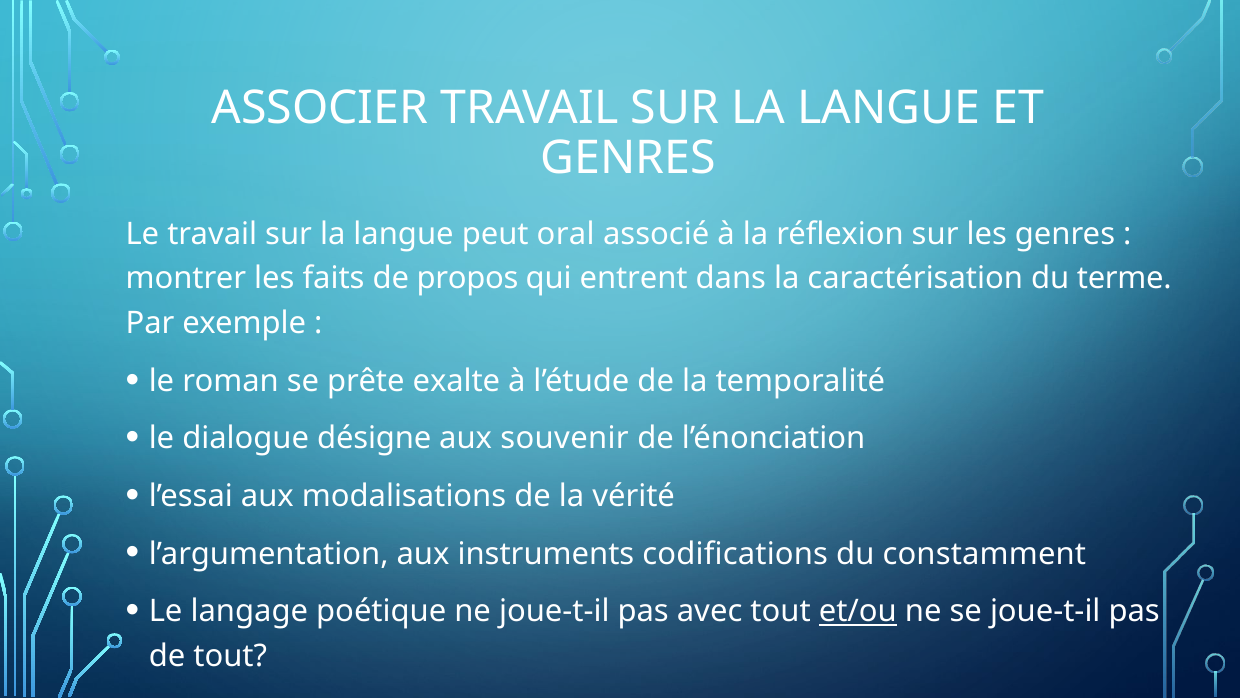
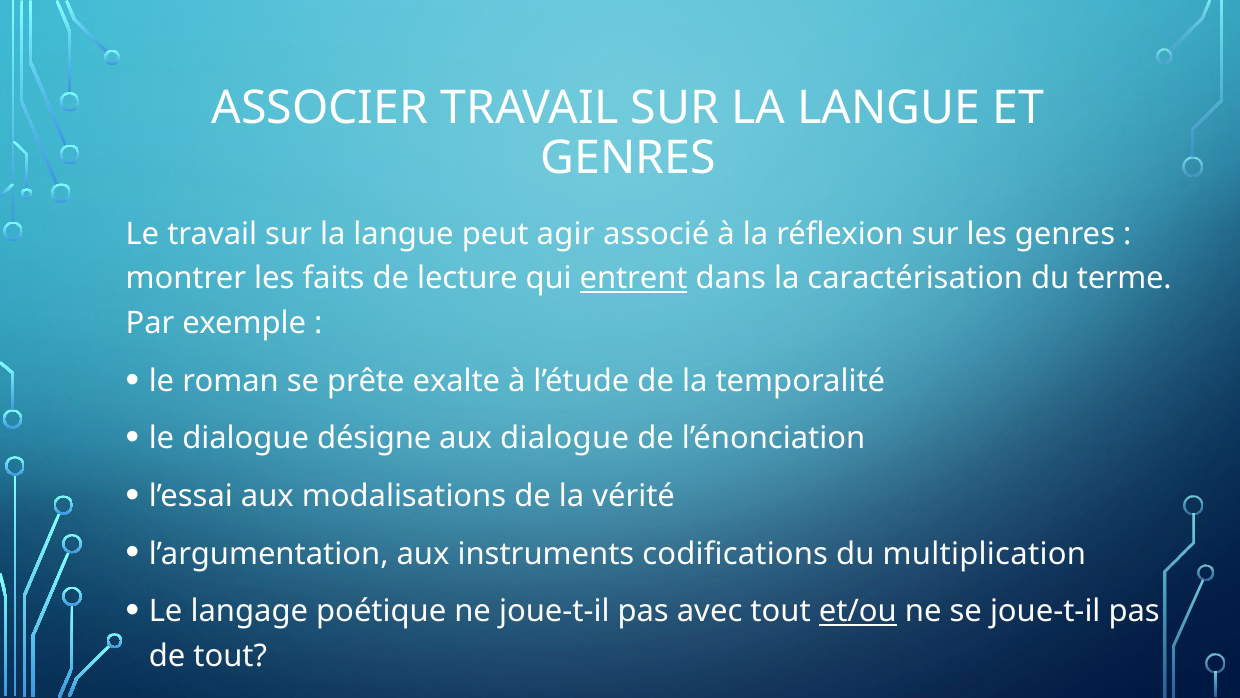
oral: oral -> agir
propos: propos -> lecture
entrent underline: none -> present
aux souvenir: souvenir -> dialogue
constamment: constamment -> multiplication
